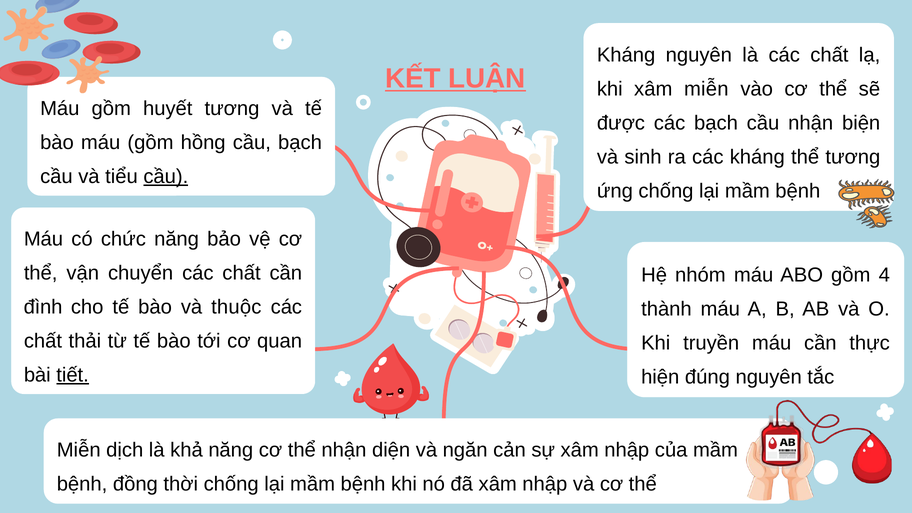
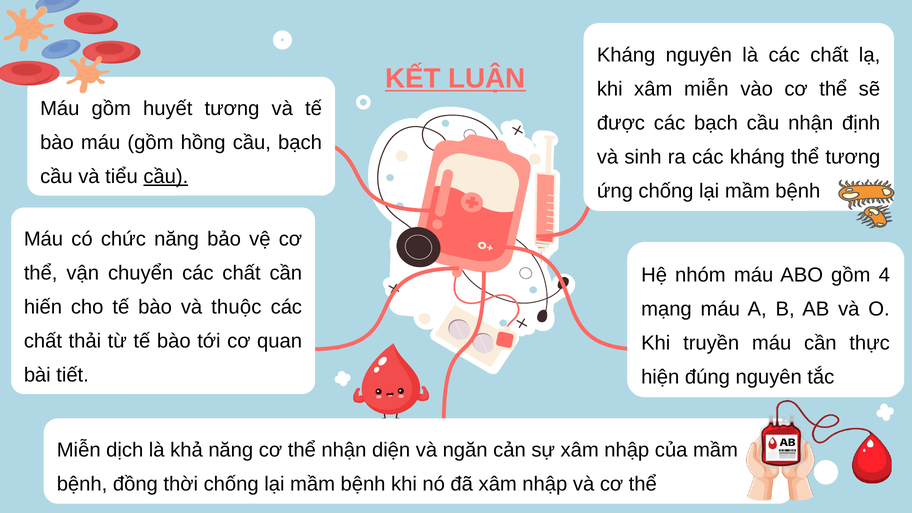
biện: biện -> định
đình: đình -> hiến
thành: thành -> mạng
tiết underline: present -> none
